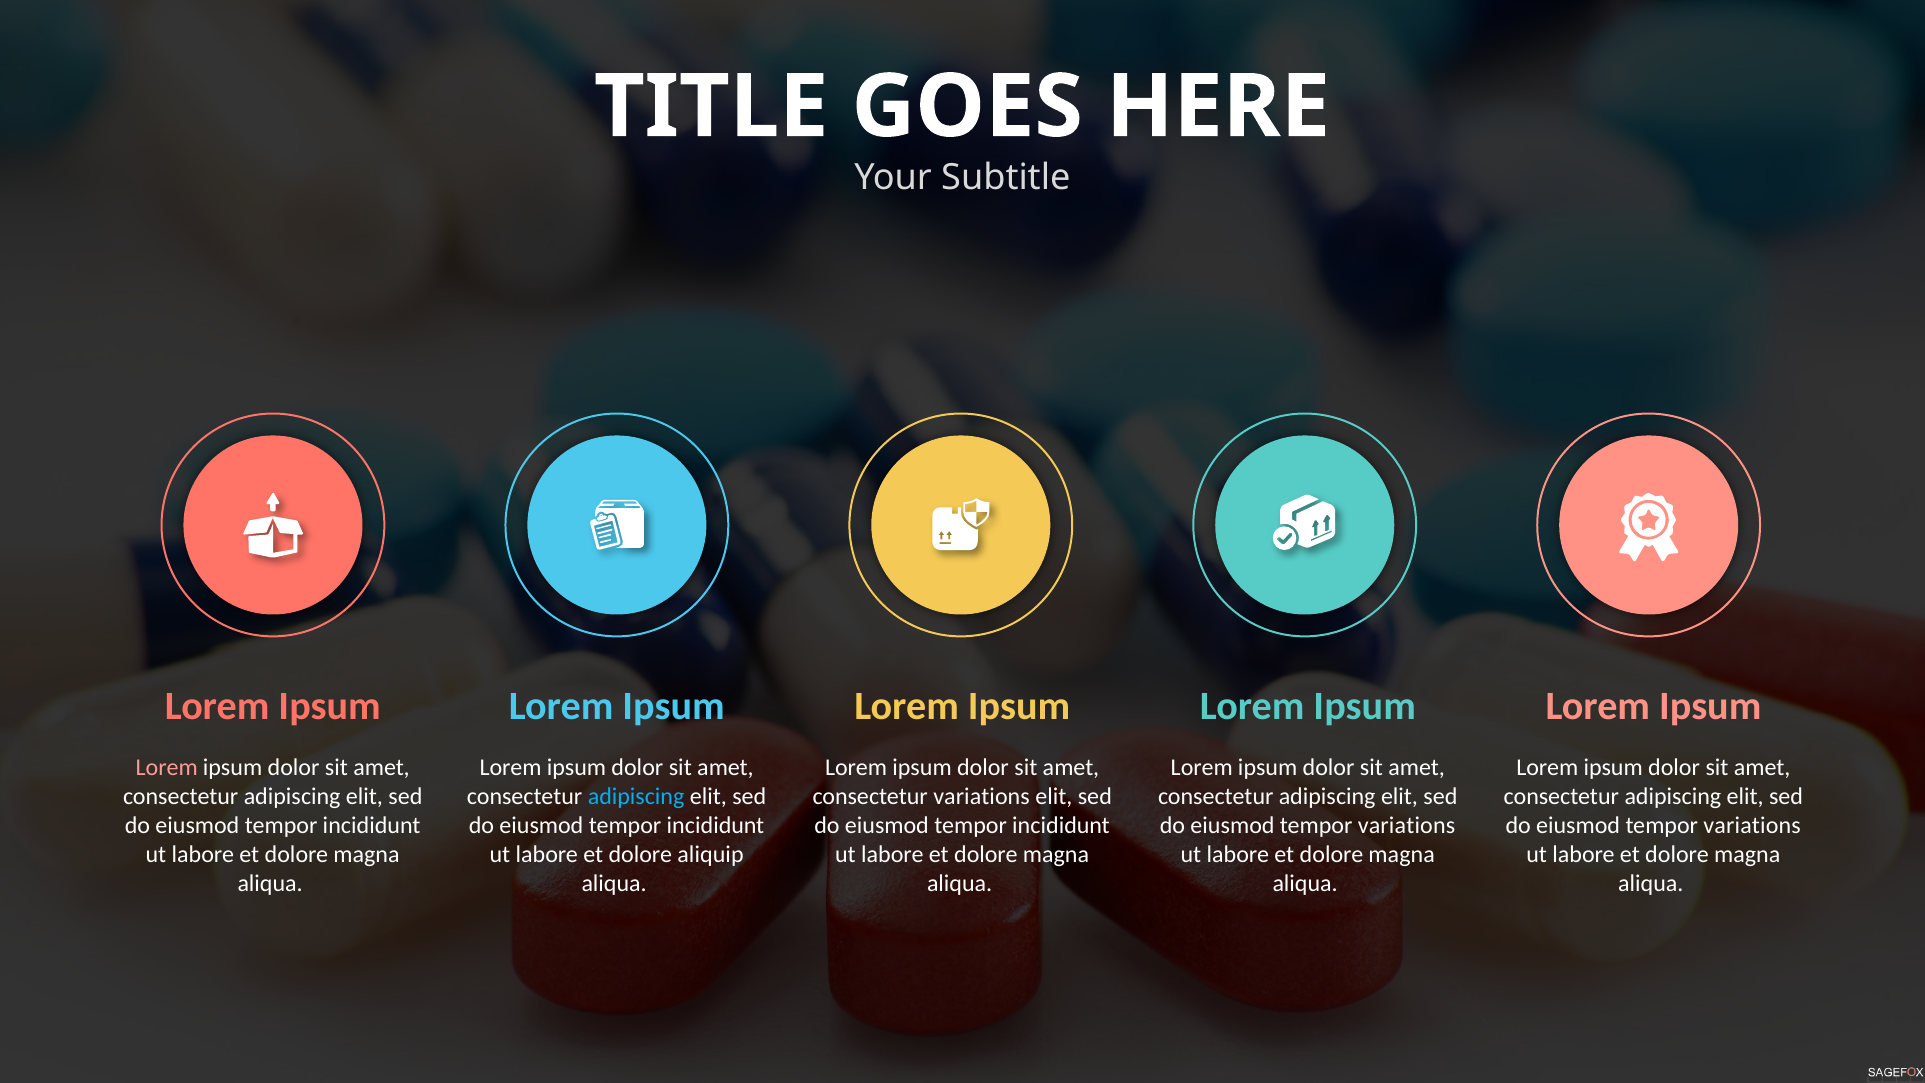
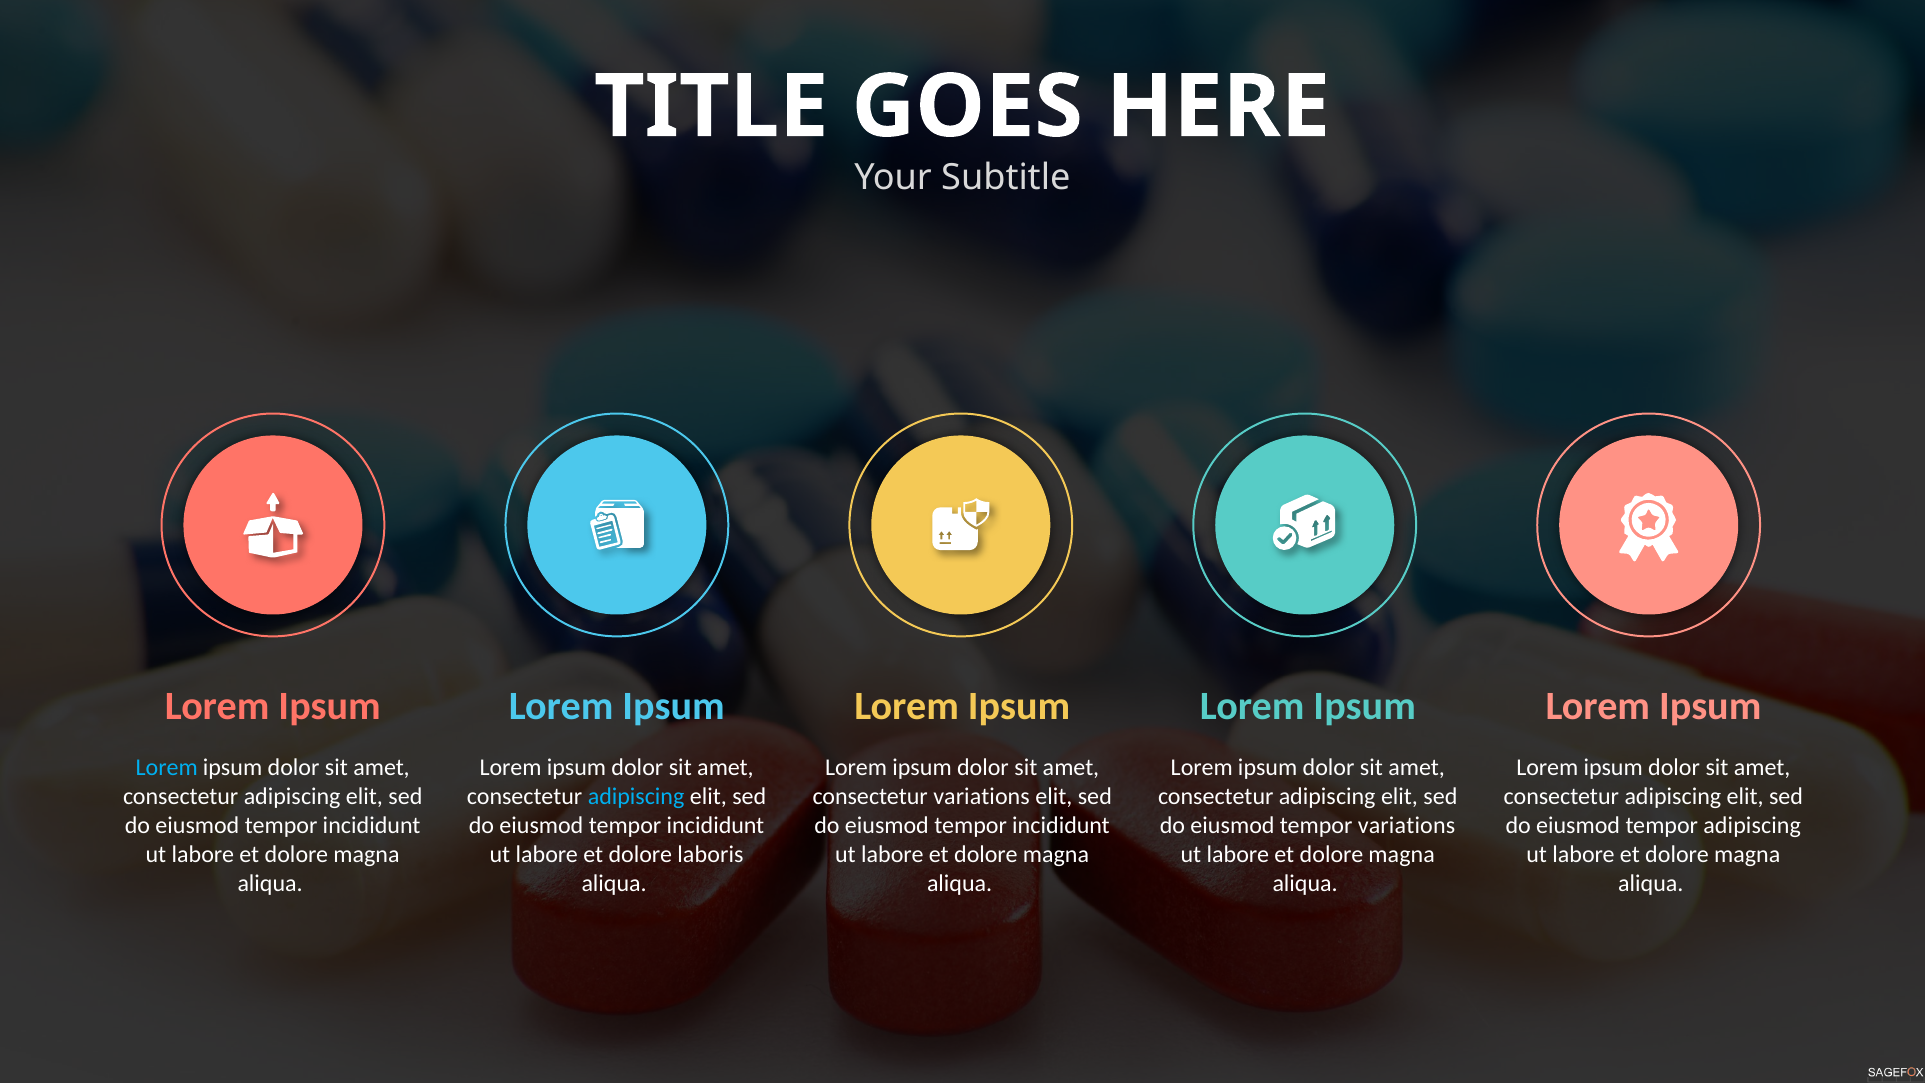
Lorem at (167, 767) colour: pink -> light blue
variations at (1752, 825): variations -> adipiscing
aliquip: aliquip -> laboris
